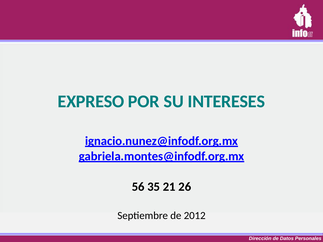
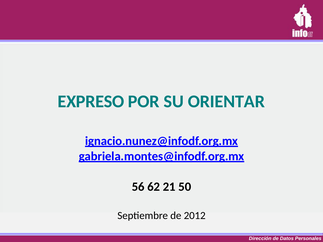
INTERESES: INTERESES -> ORIENTAR
35: 35 -> 62
26: 26 -> 50
